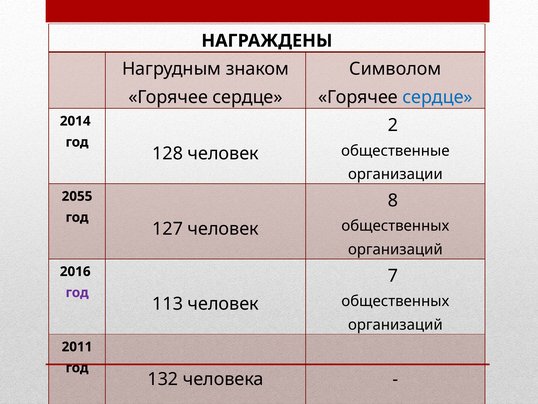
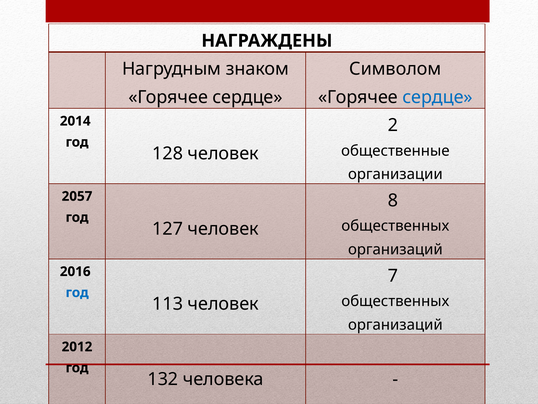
2055: 2055 -> 2057
год at (77, 292) colour: purple -> blue
2011: 2011 -> 2012
